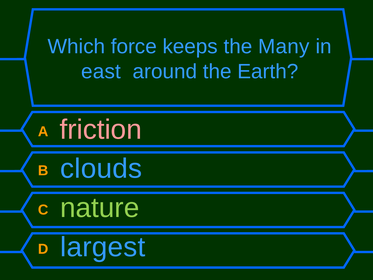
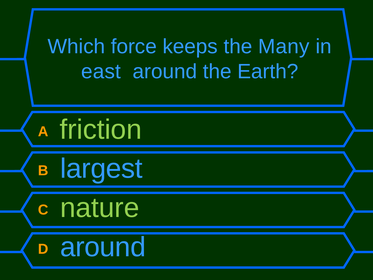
friction colour: pink -> light green
clouds: clouds -> largest
D largest: largest -> around
